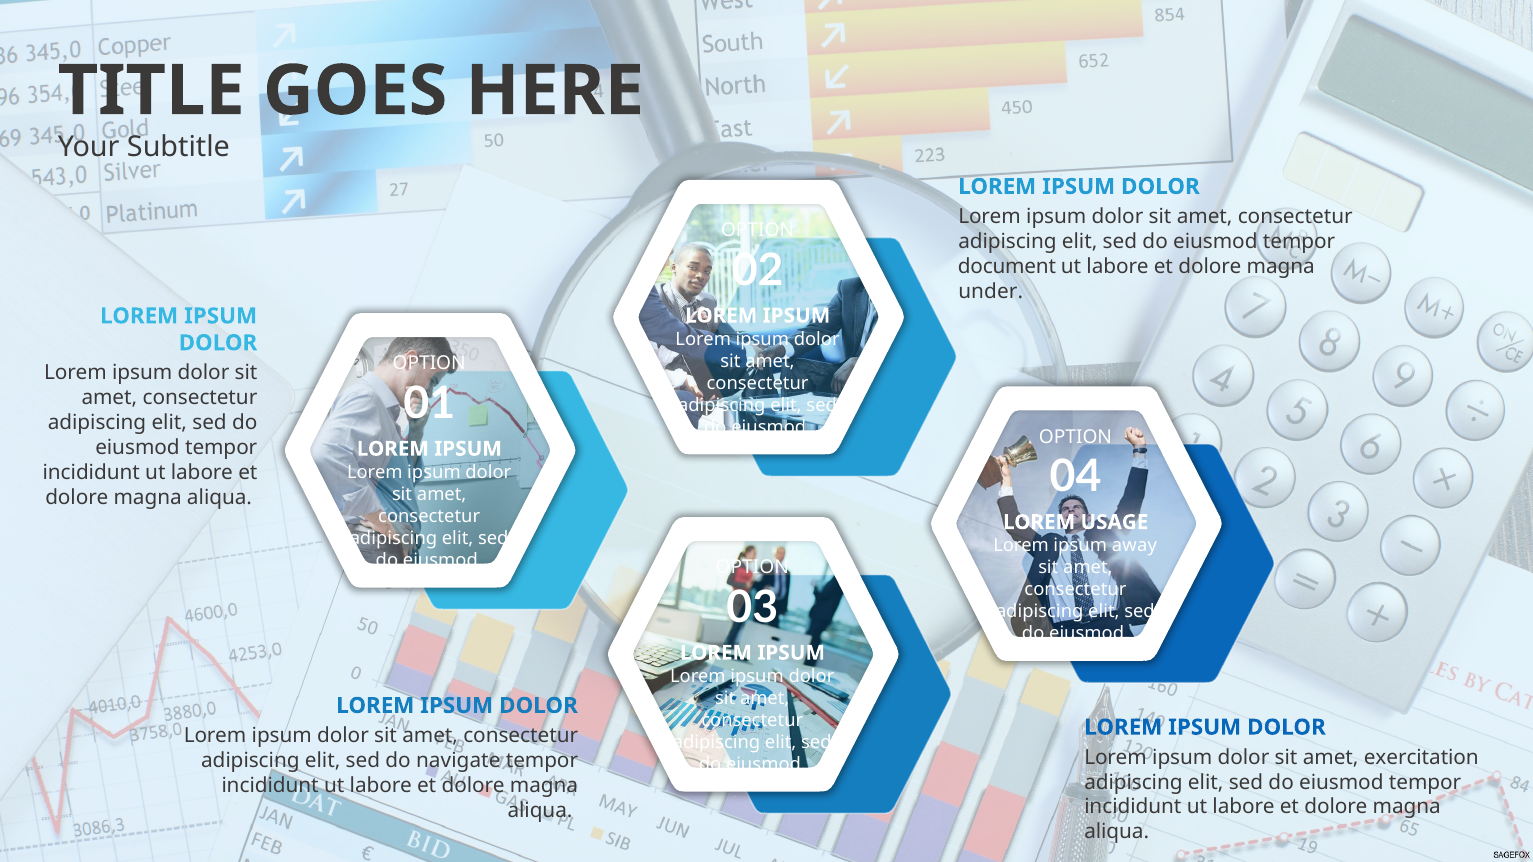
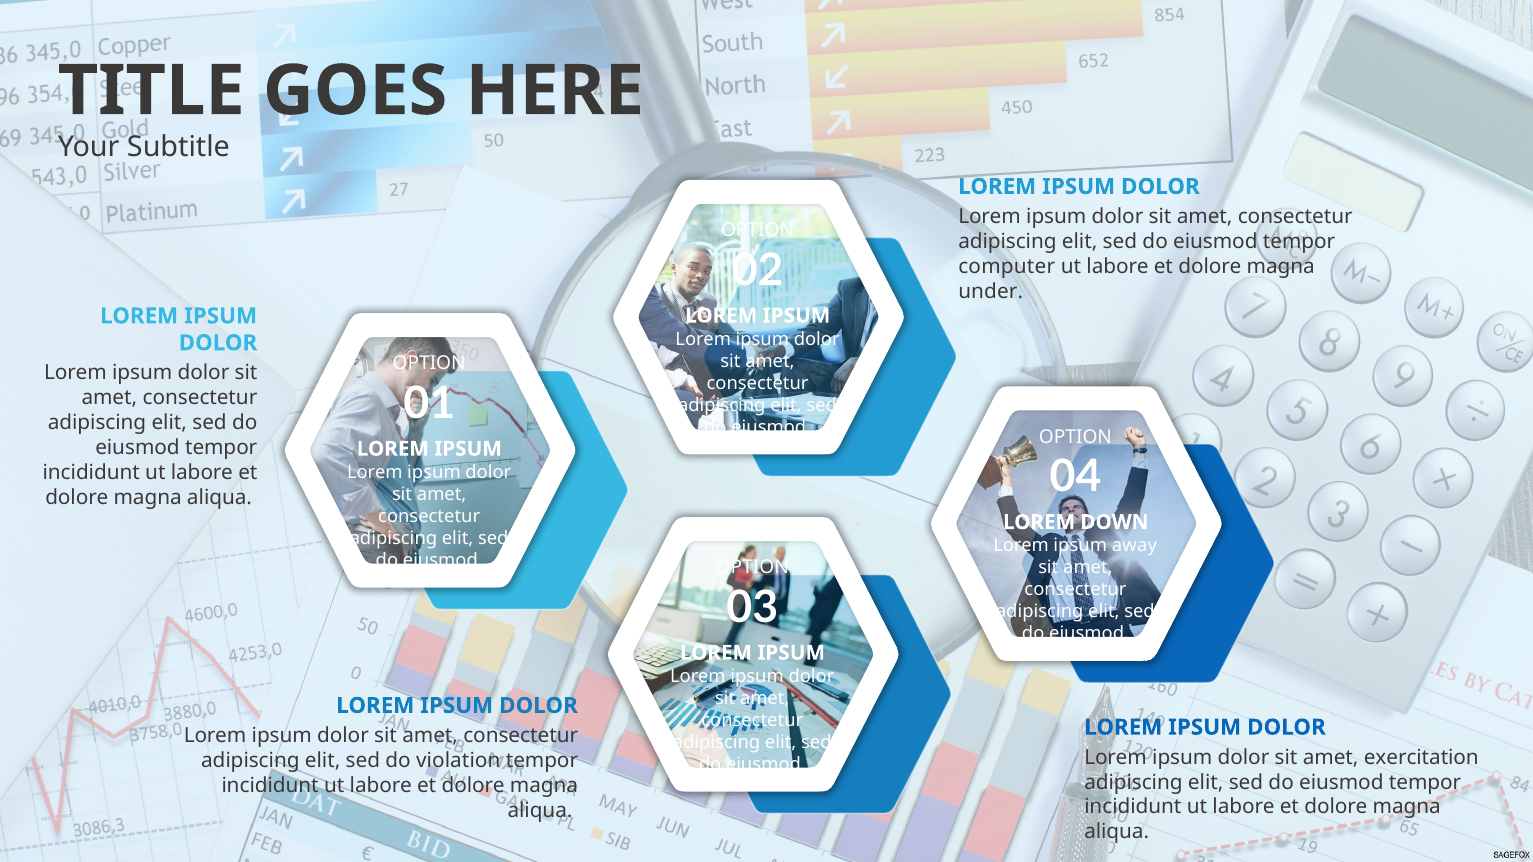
document: document -> computer
USAGE: USAGE -> DOWN
navigate: navigate -> violation
